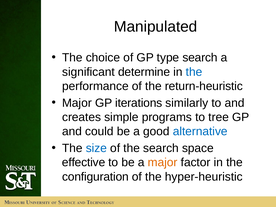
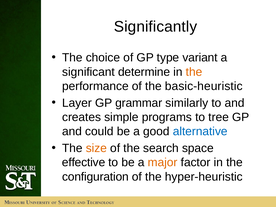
Manipulated: Manipulated -> Significantly
type search: search -> variant
the at (194, 72) colour: blue -> orange
return-heuristic: return-heuristic -> basic-heuristic
Major at (77, 103): Major -> Layer
iterations: iterations -> grammar
size colour: blue -> orange
